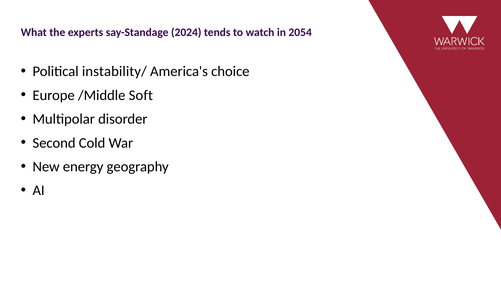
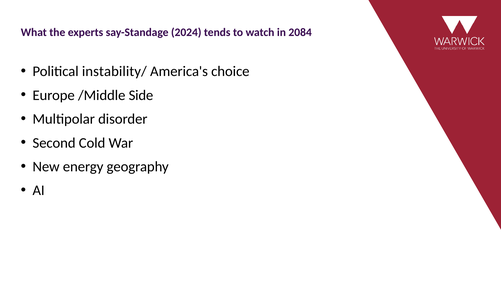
2054: 2054 -> 2084
Soft: Soft -> Side
